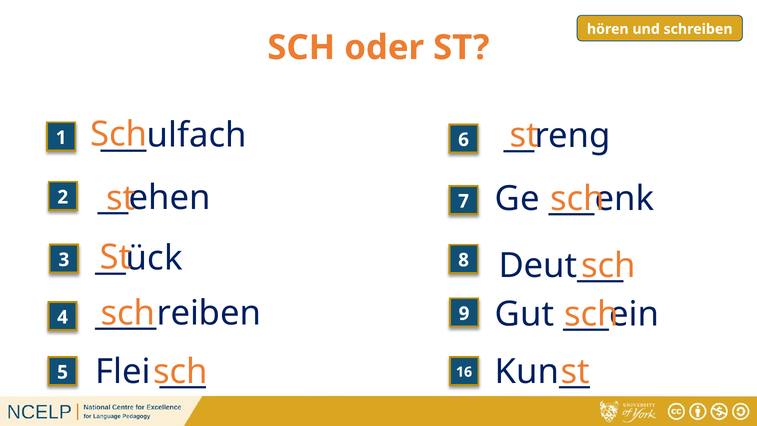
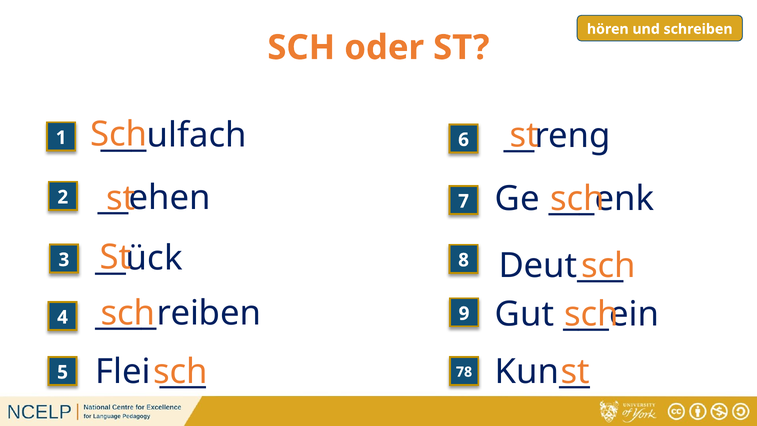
16: 16 -> 78
